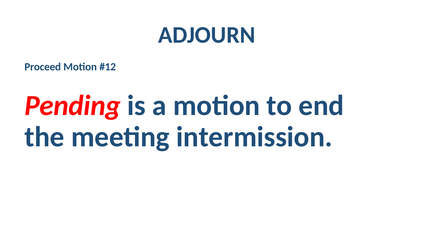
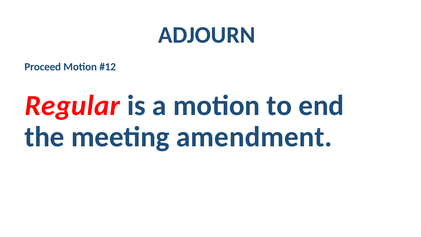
Pending: Pending -> Regular
intermission: intermission -> amendment
